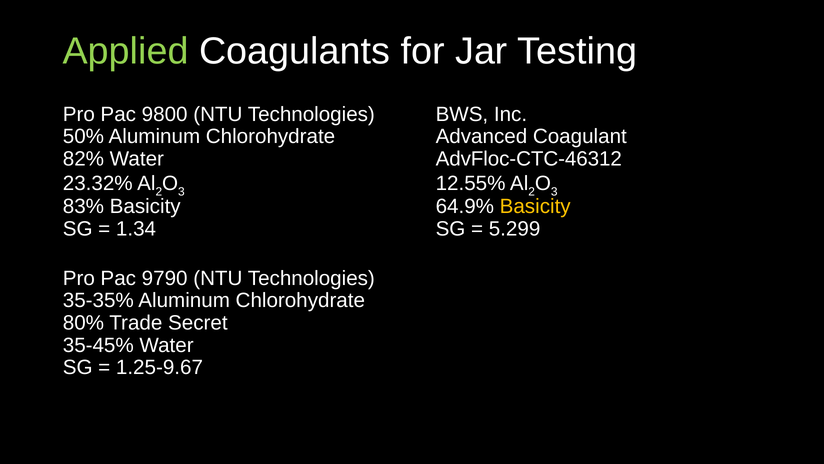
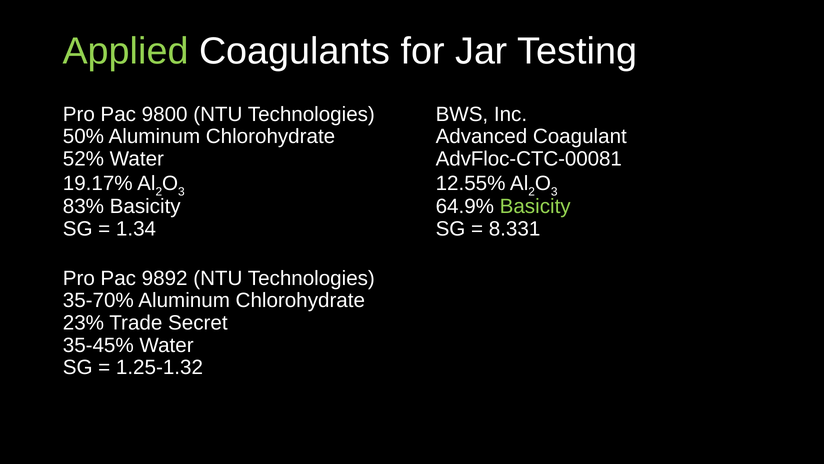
82%: 82% -> 52%
AdvFloc-CTC-46312: AdvFloc-CTC-46312 -> AdvFloc-CTC-00081
23.32%: 23.32% -> 19.17%
Basicity at (535, 206) colour: yellow -> light green
5.299: 5.299 -> 8.331
9790: 9790 -> 9892
35-35%: 35-35% -> 35-70%
80%: 80% -> 23%
1.25-9.67: 1.25-9.67 -> 1.25-1.32
